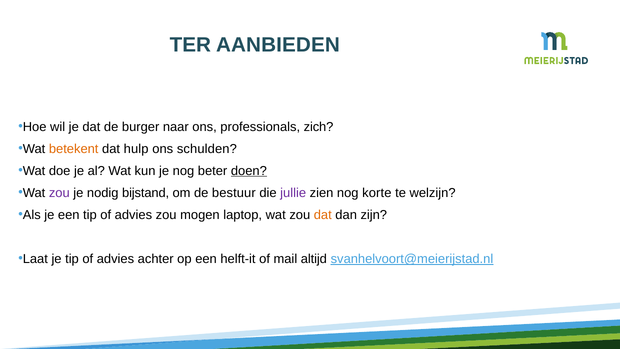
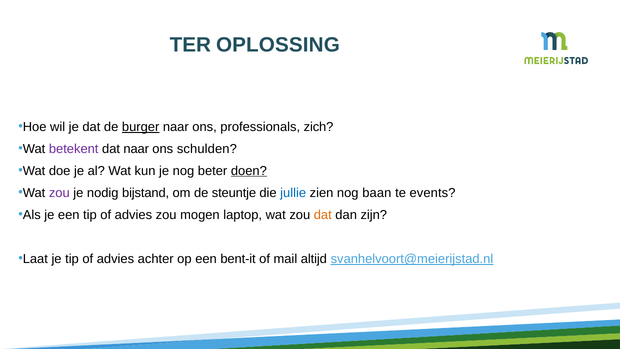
AANBIEDEN: AANBIEDEN -> OPLOSSING
burger underline: none -> present
betekent colour: orange -> purple
dat hulp: hulp -> naar
bestuur: bestuur -> steuntje
jullie colour: purple -> blue
korte: korte -> baan
welzijn: welzijn -> events
helft-it: helft-it -> bent-it
